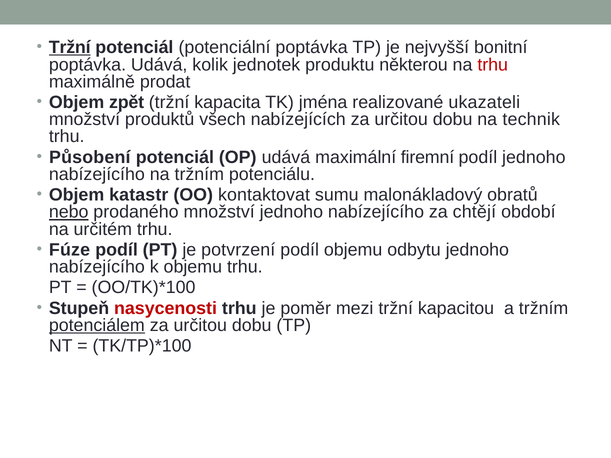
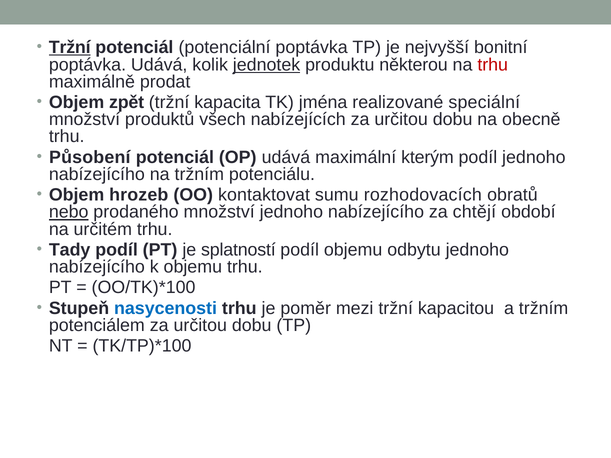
jednotek underline: none -> present
ukazateli: ukazateli -> speciální
technik: technik -> obecně
firemní: firemní -> kterým
katastr: katastr -> hrozeb
malonákladový: malonákladový -> rozhodovacích
Fúze: Fúze -> Tady
potvrzení: potvrzení -> splatností
nasycenosti colour: red -> blue
potenciálem underline: present -> none
